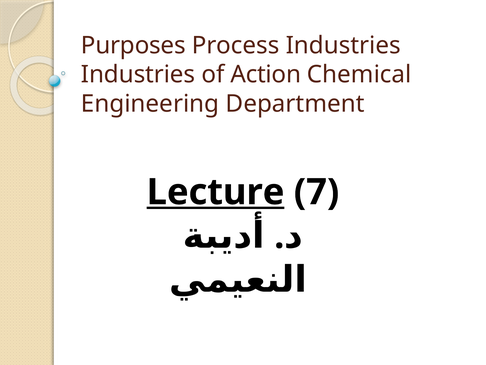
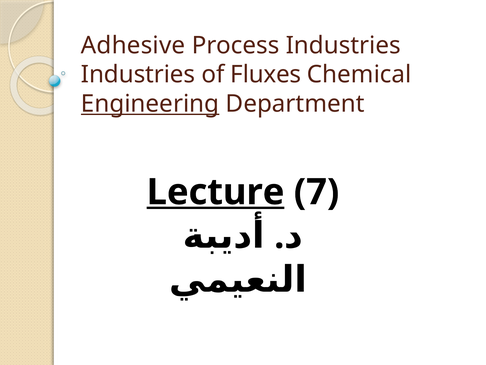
Purposes: Purposes -> Adhesive
Action: Action -> Fluxes
Engineering underline: none -> present
